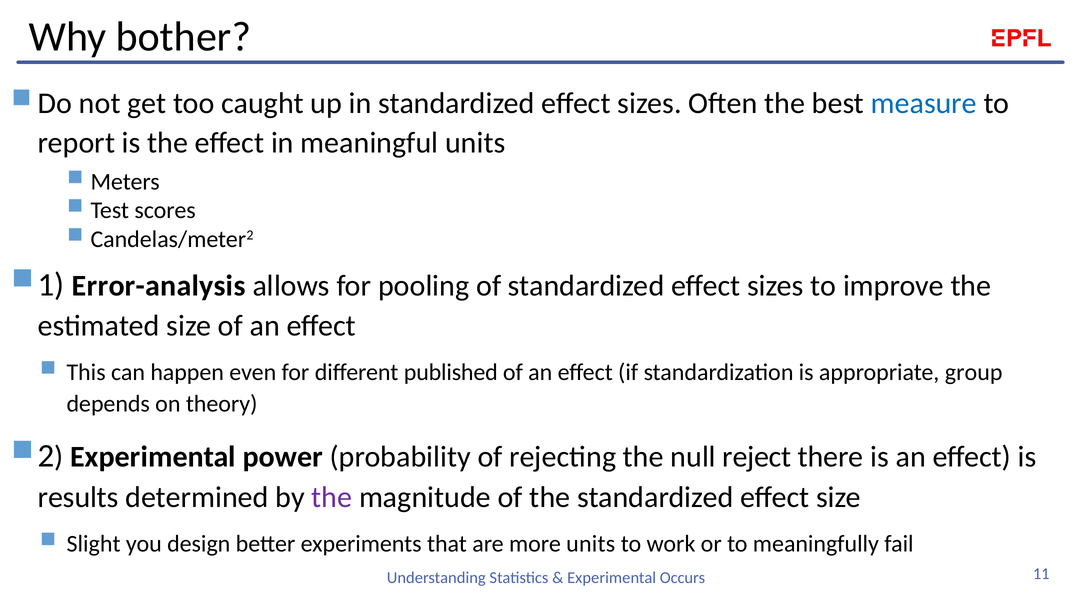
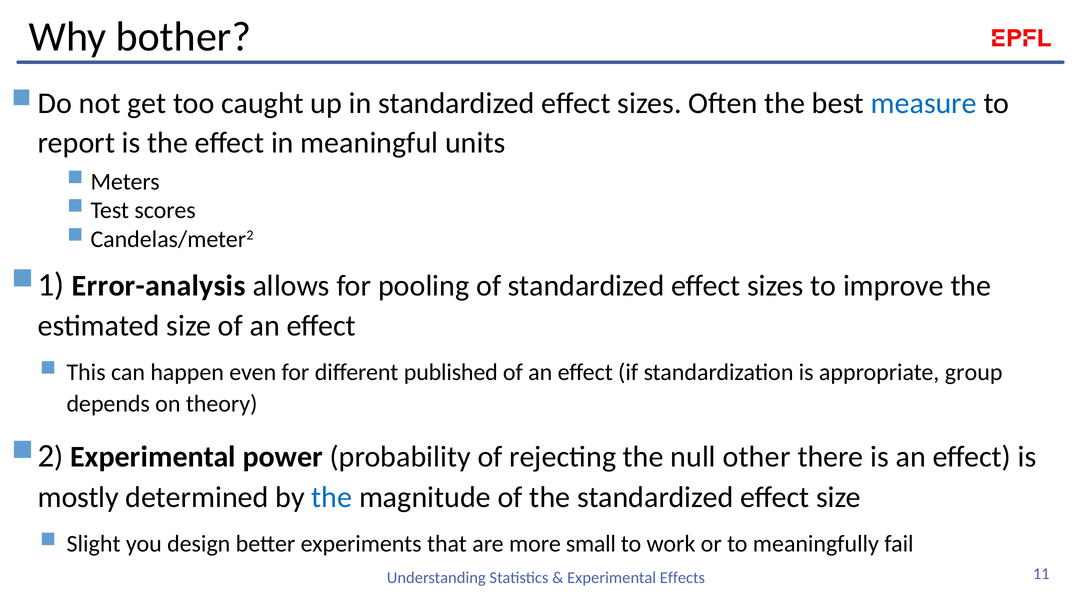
reject: reject -> other
results: results -> mostly
the at (332, 497) colour: purple -> blue
more units: units -> small
Occurs: Occurs -> Effects
